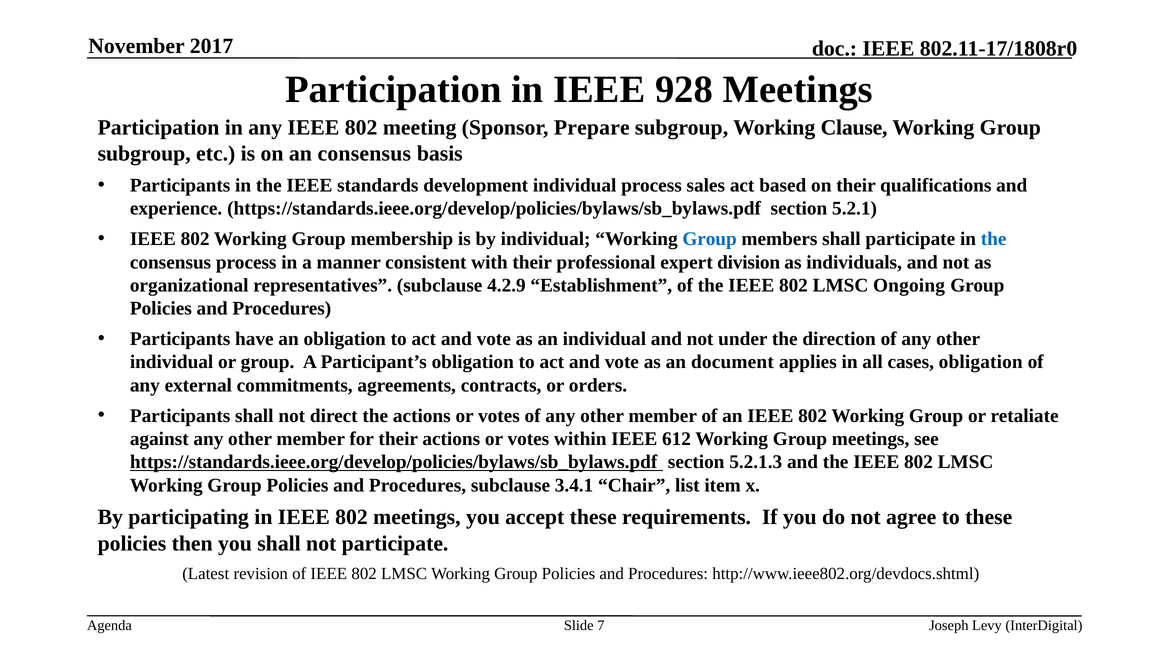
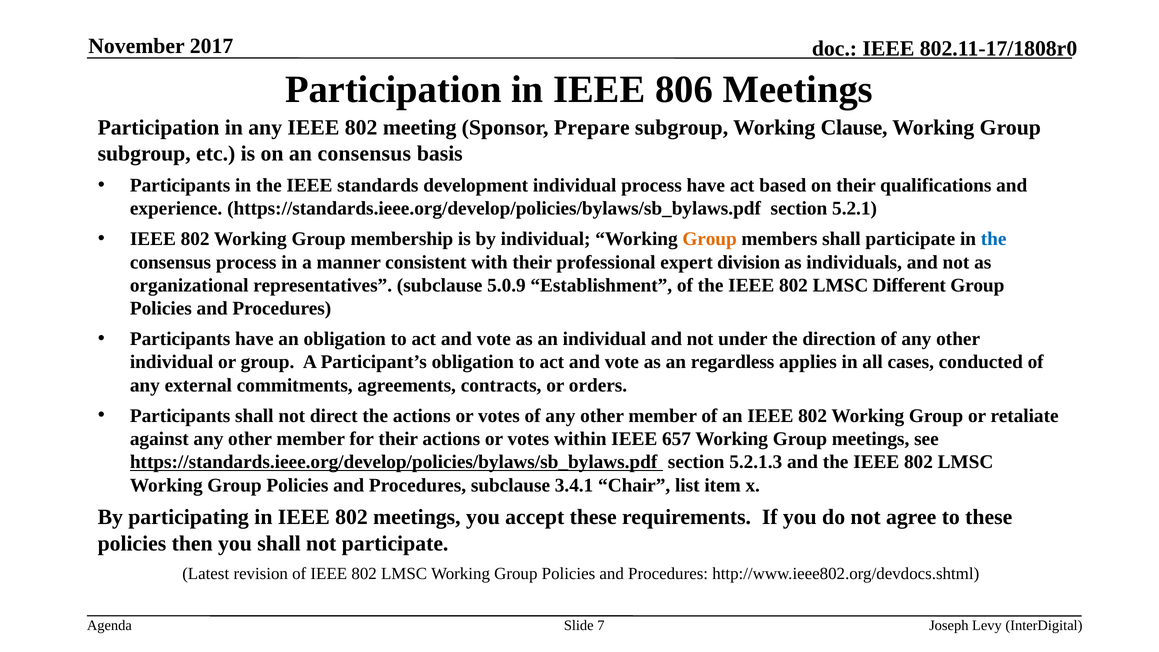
928: 928 -> 806
process sales: sales -> have
Group at (710, 239) colour: blue -> orange
4.2.9: 4.2.9 -> 5.0.9
Ongoing: Ongoing -> Different
document: document -> regardless
cases obligation: obligation -> conducted
612: 612 -> 657
